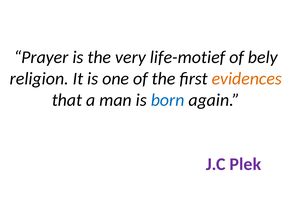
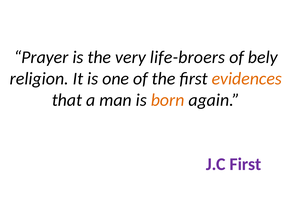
life-motief: life-motief -> life-broers
born colour: blue -> orange
J.C Plek: Plek -> First
